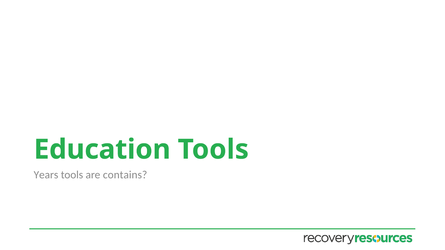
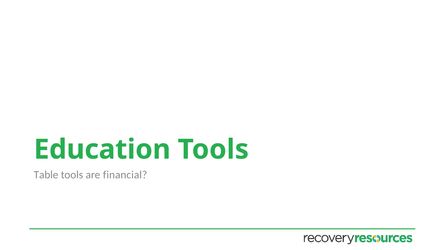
Years: Years -> Table
contains: contains -> financial
